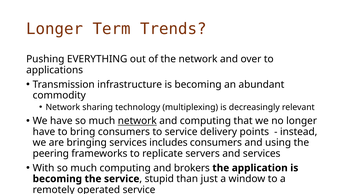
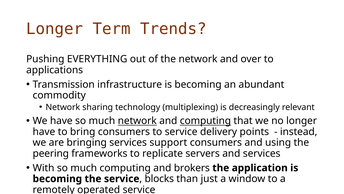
computing at (205, 121) underline: none -> present
includes: includes -> support
stupid: stupid -> blocks
